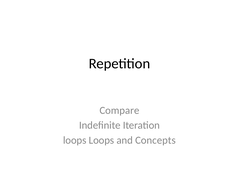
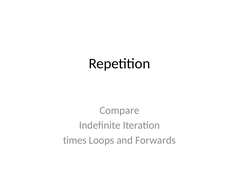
loops at (75, 140): loops -> times
Concepts: Concepts -> Forwards
